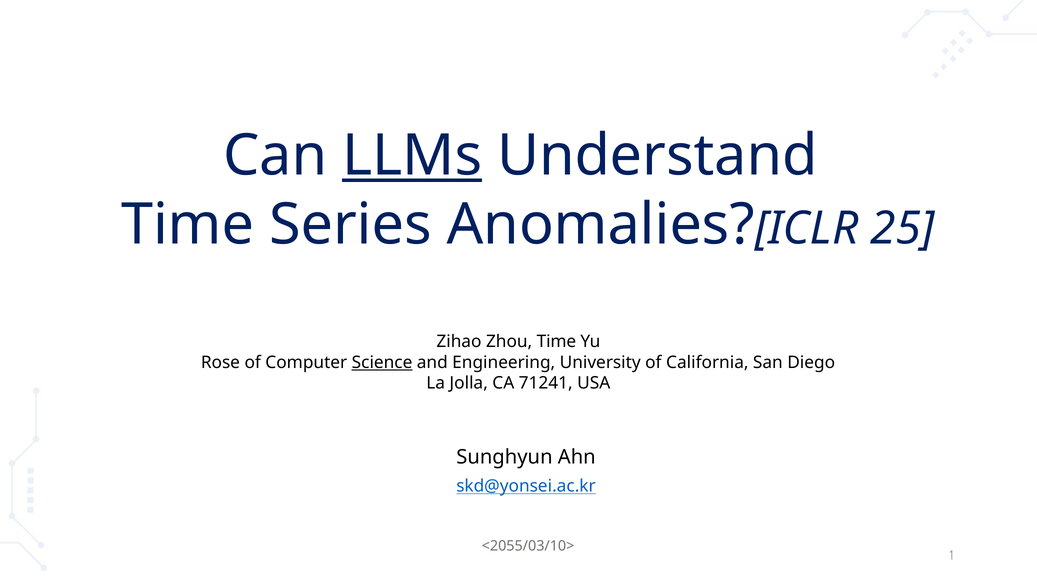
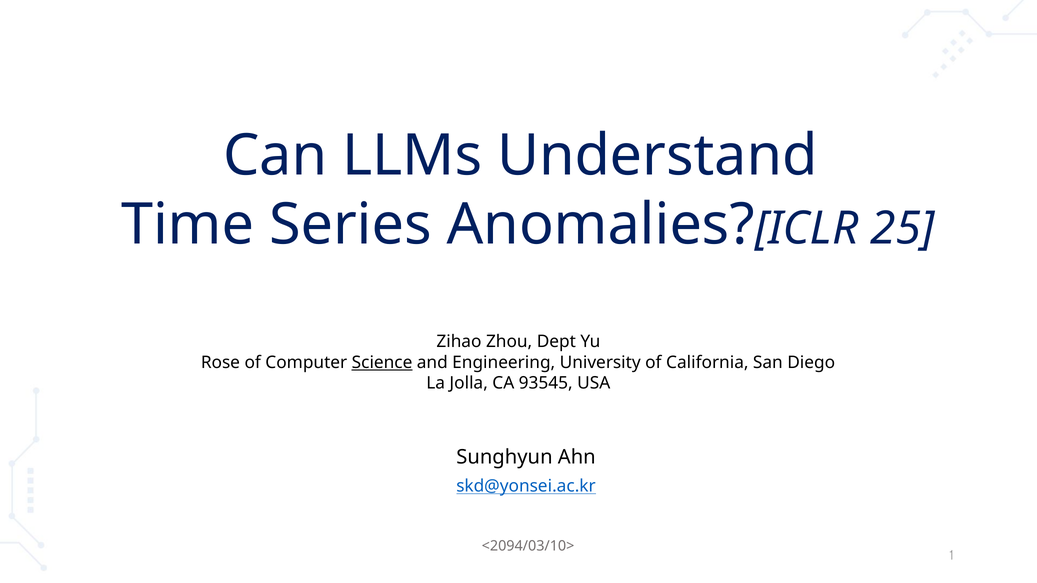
LLMs underline: present -> none
Zhou Time: Time -> Dept
71241: 71241 -> 93545
<2055/03/10>: <2055/03/10> -> <2094/03/10>
